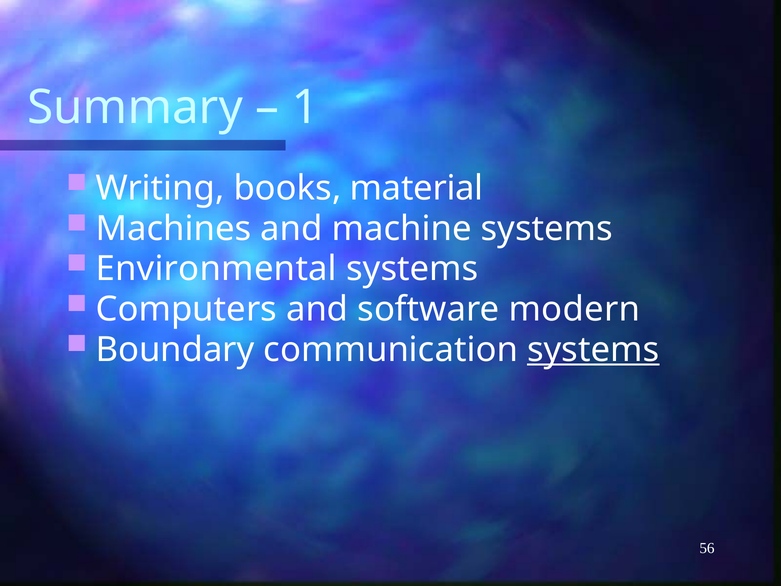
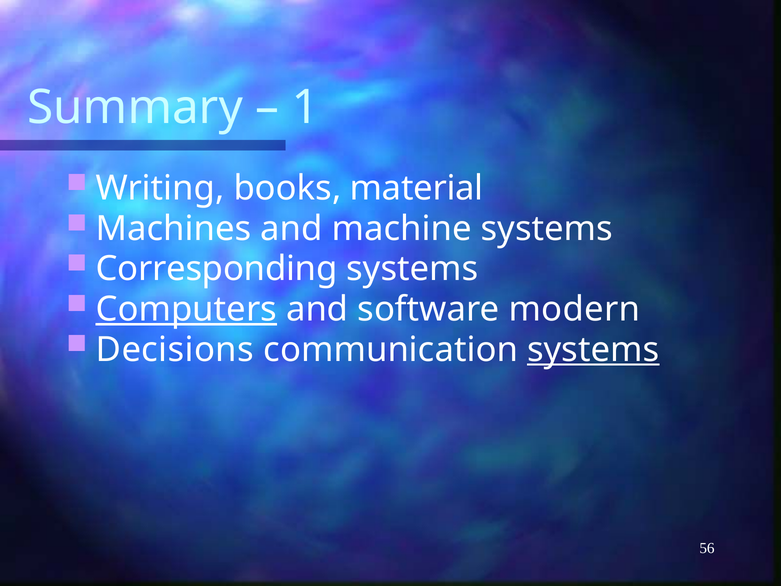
Environmental: Environmental -> Corresponding
Computers underline: none -> present
Boundary: Boundary -> Decisions
